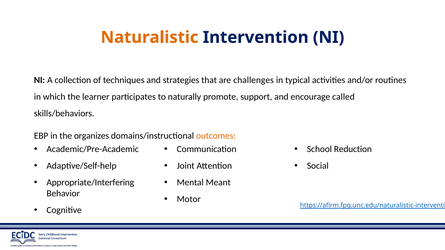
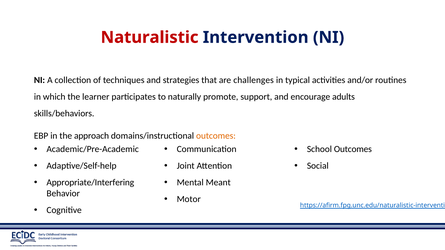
Naturalistic colour: orange -> red
called: called -> adults
organizes: organizes -> approach
School Reduction: Reduction -> Outcomes
